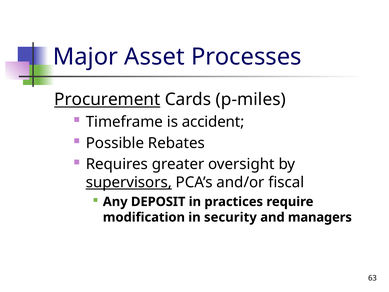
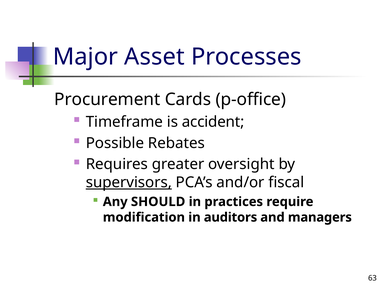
Procurement underline: present -> none
p-miles: p-miles -> p-office
DEPOSIT: DEPOSIT -> SHOULD
security: security -> auditors
